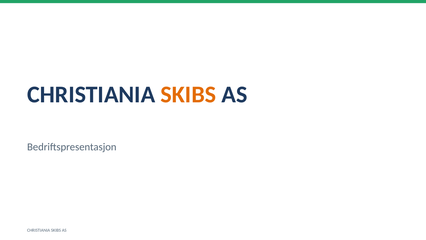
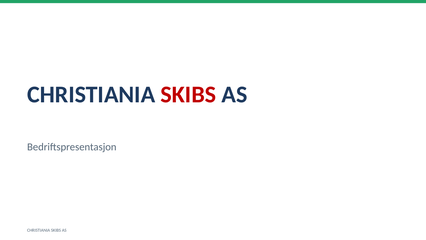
SKIBS at (188, 94) colour: orange -> red
